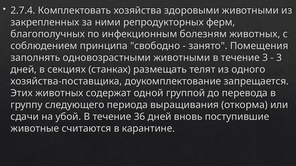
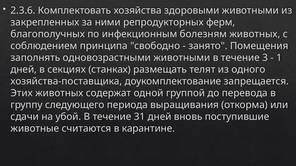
2.7.4: 2.7.4 -> 2.3.6
3 at (279, 58): 3 -> 1
36: 36 -> 31
